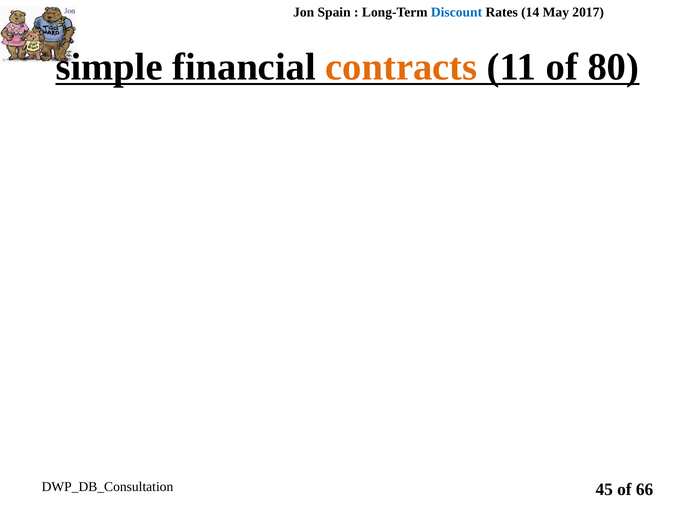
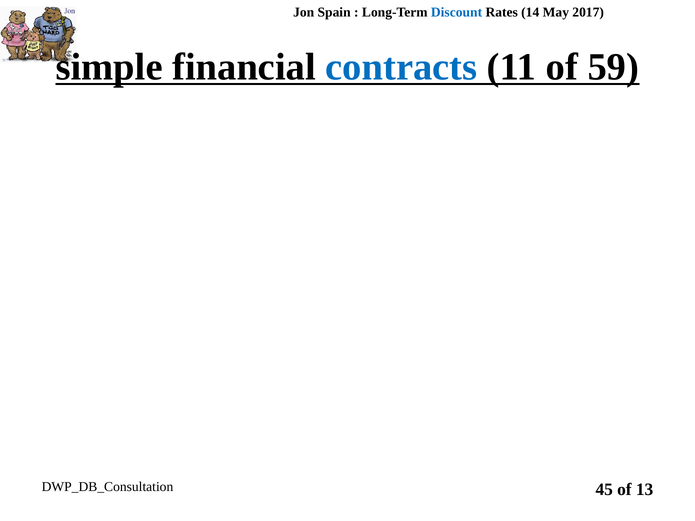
contracts colour: orange -> blue
80: 80 -> 59
66: 66 -> 13
